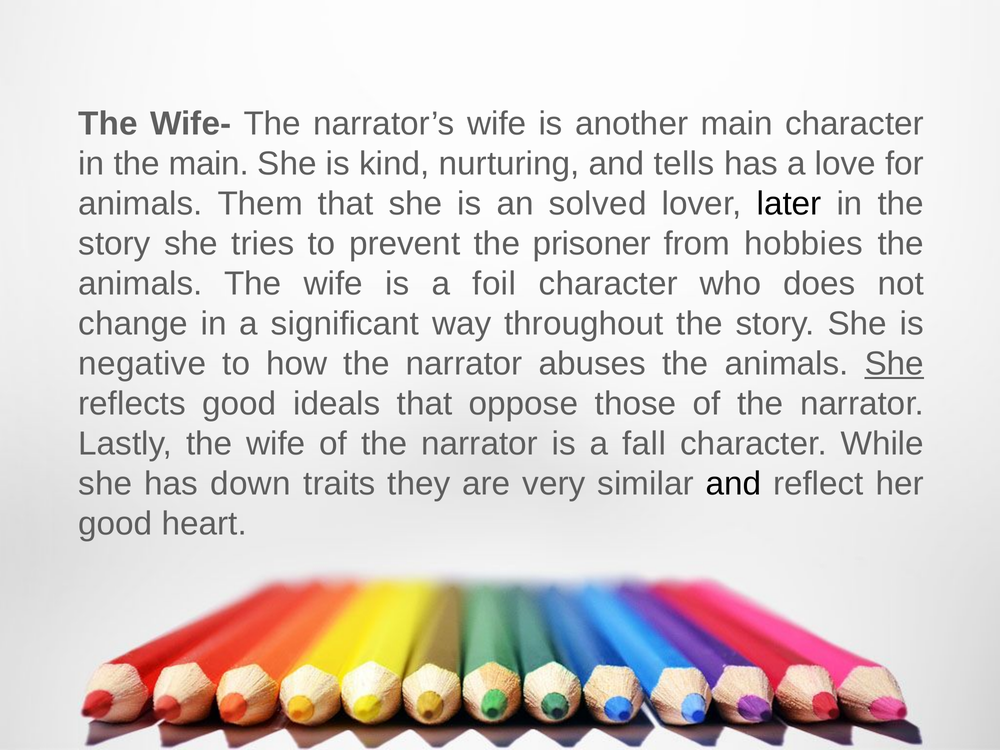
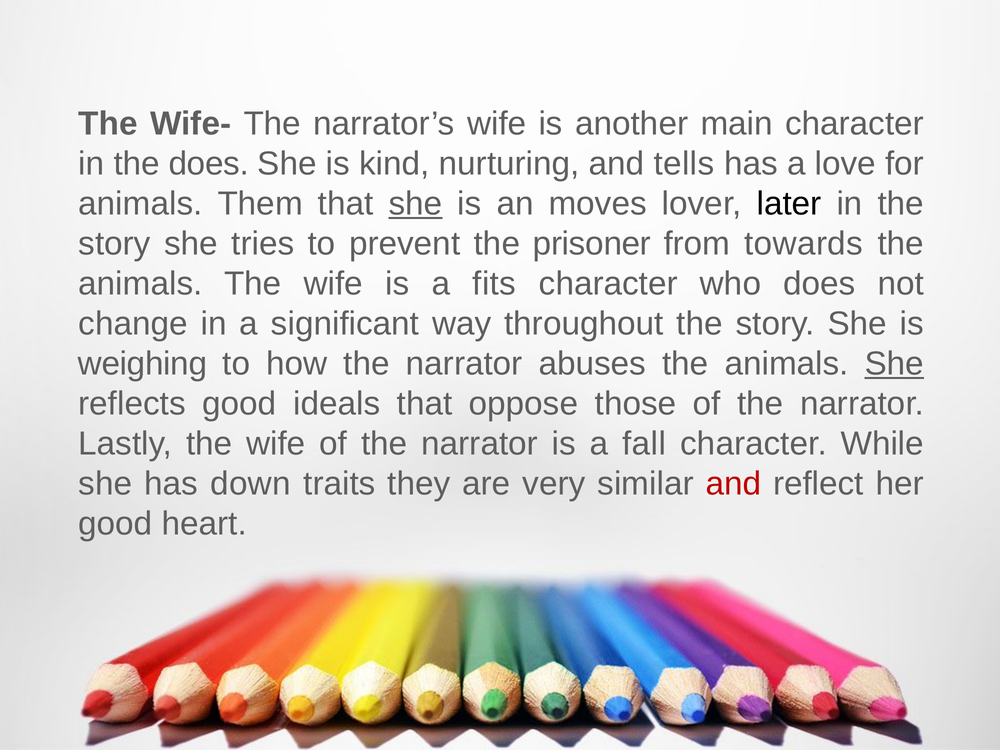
the main: main -> does
she at (415, 204) underline: none -> present
solved: solved -> moves
hobbies: hobbies -> towards
foil: foil -> fits
negative: negative -> weighing
and at (733, 484) colour: black -> red
